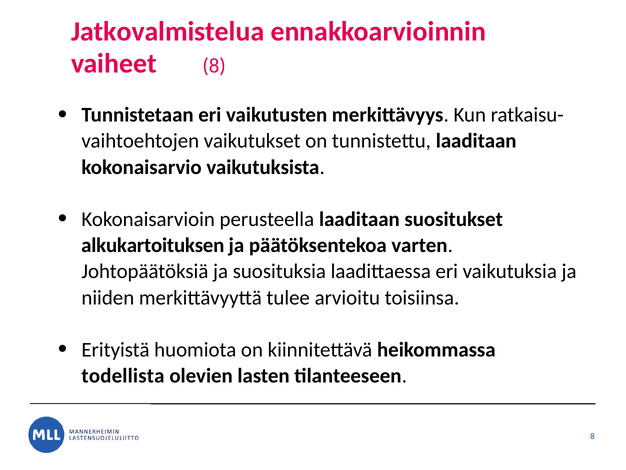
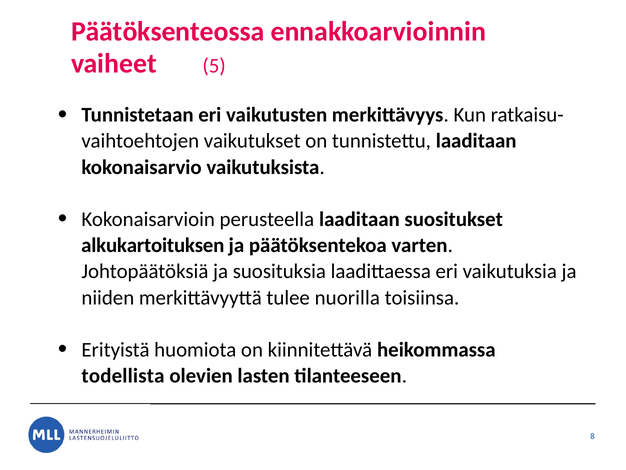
Jatkovalmistelua: Jatkovalmistelua -> Päätöksenteossa
vaiheet 8: 8 -> 5
arvioitu: arvioitu -> nuorilla
